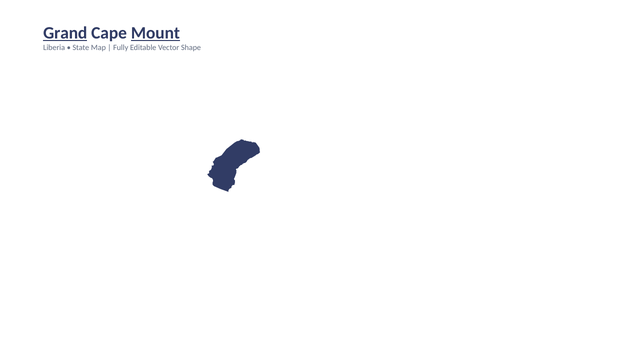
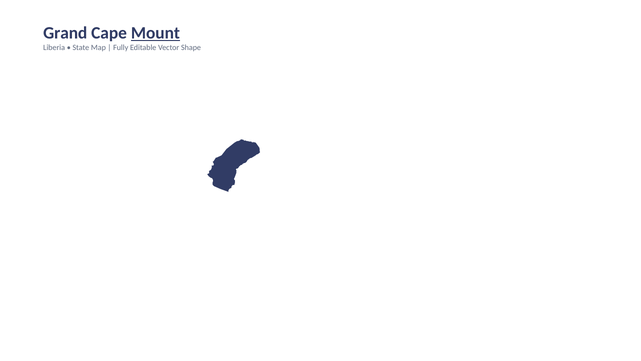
Grand underline: present -> none
